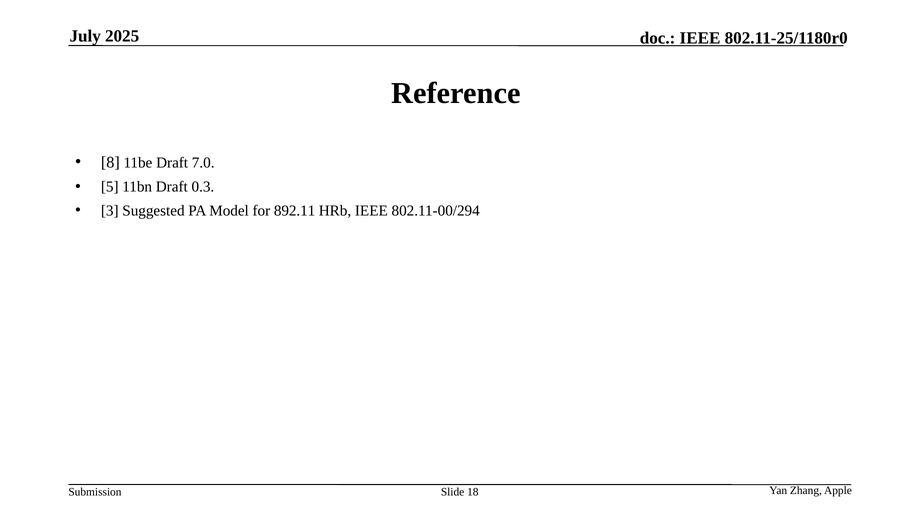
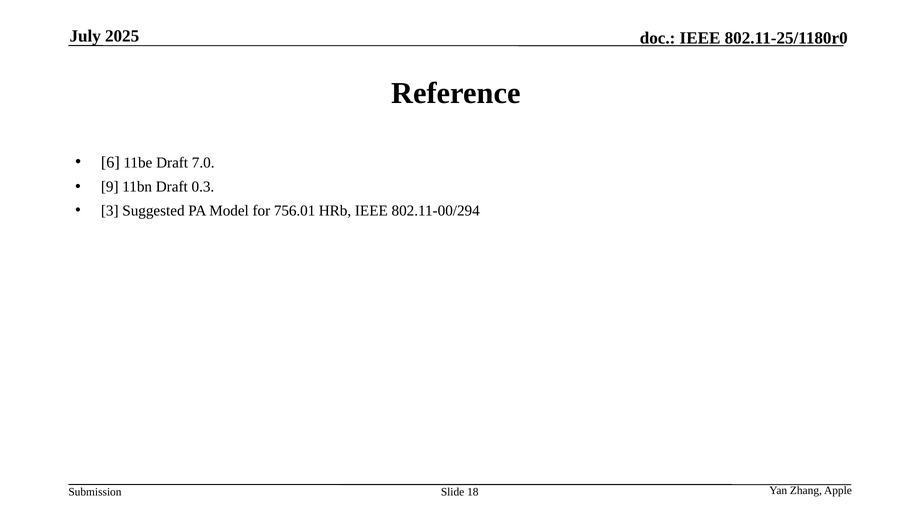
8: 8 -> 6
5: 5 -> 9
892.11: 892.11 -> 756.01
